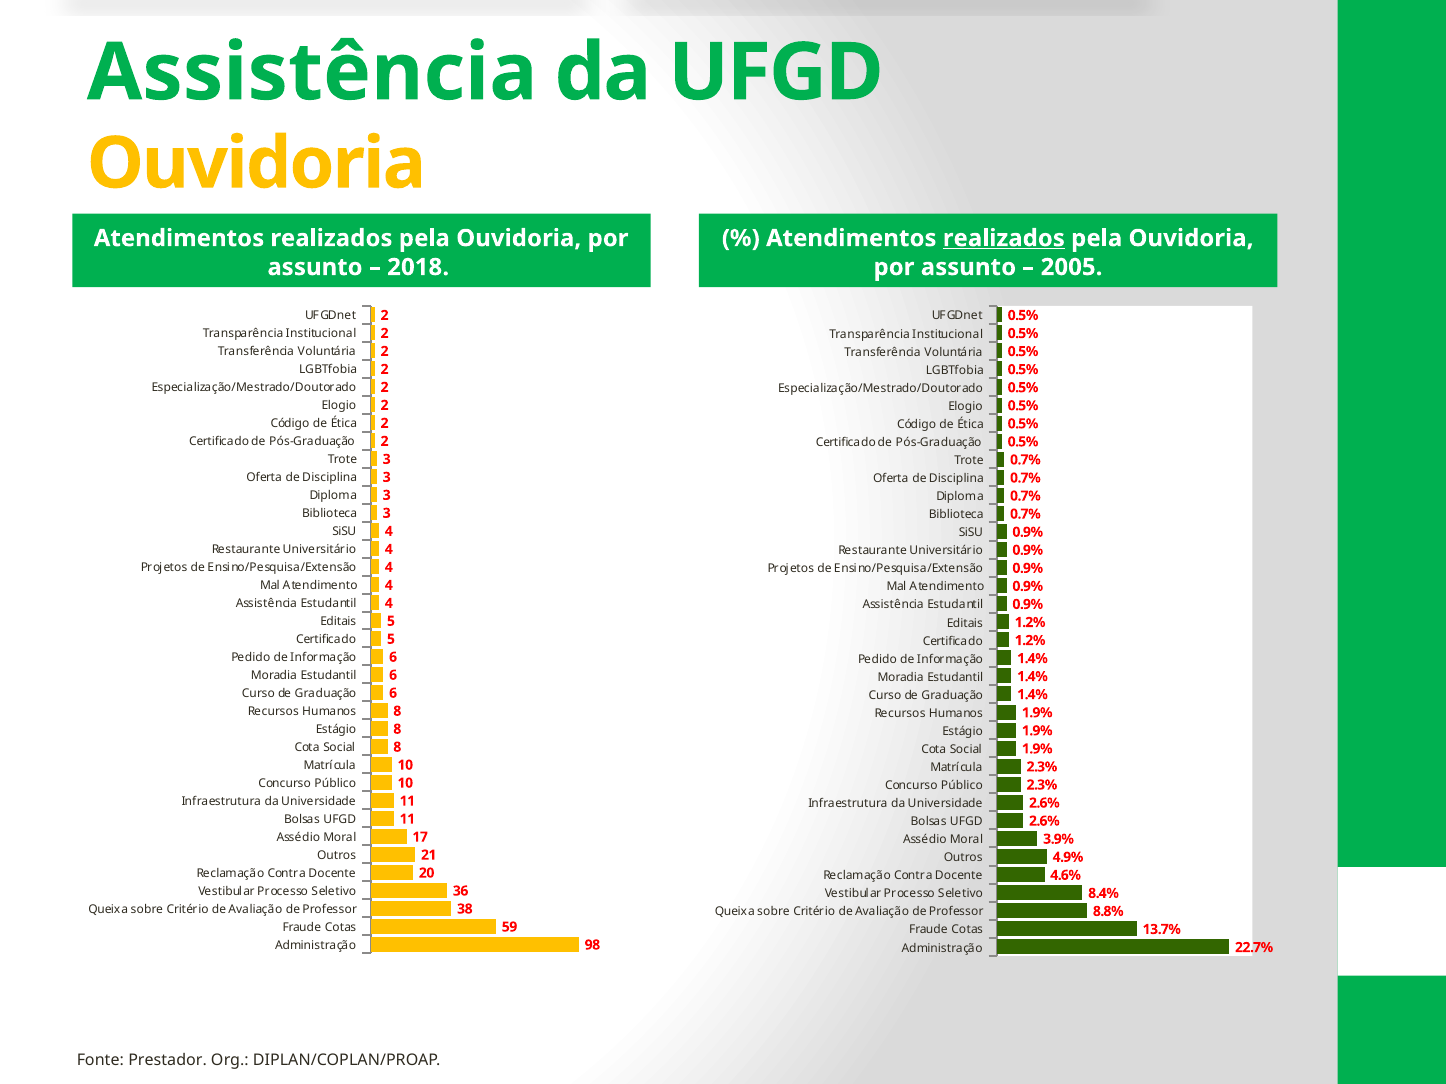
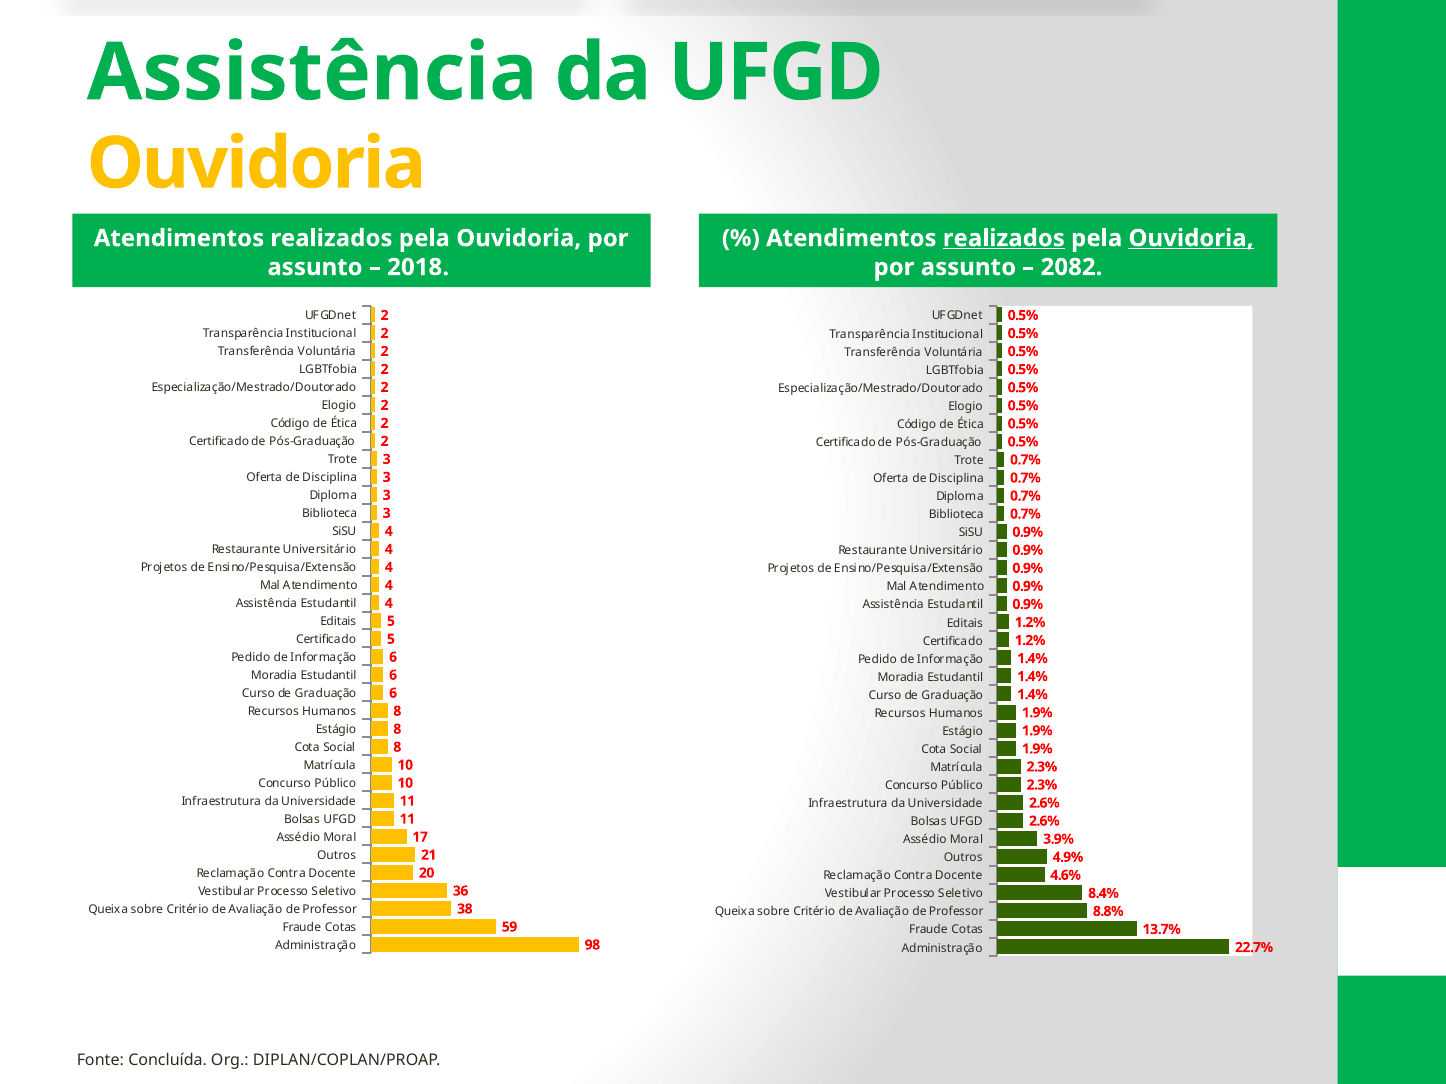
Ouvidoria at (1191, 238) underline: none -> present
2005: 2005 -> 2082
Prestador: Prestador -> Concluída
